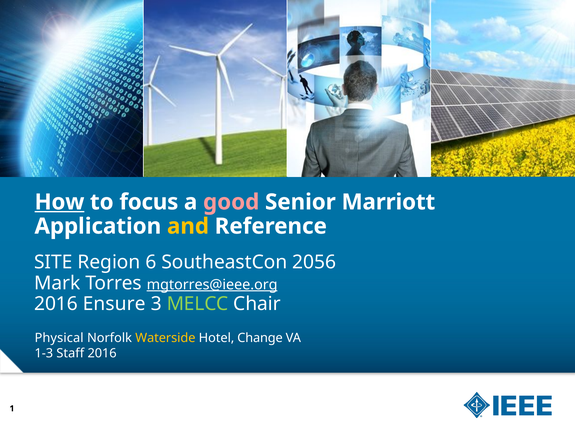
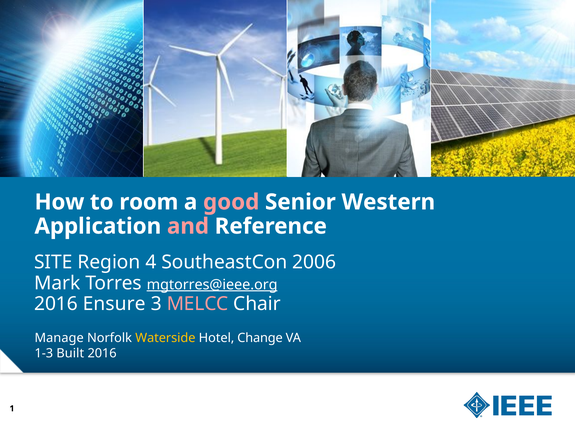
How underline: present -> none
focus: focus -> room
Marriott: Marriott -> Western
and colour: yellow -> pink
6: 6 -> 4
2056: 2056 -> 2006
MELCC colour: light green -> pink
Physical: Physical -> Manage
Staff: Staff -> Built
